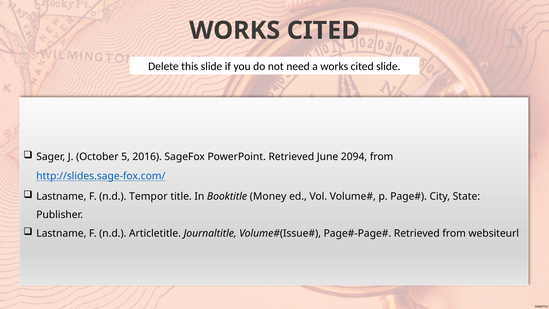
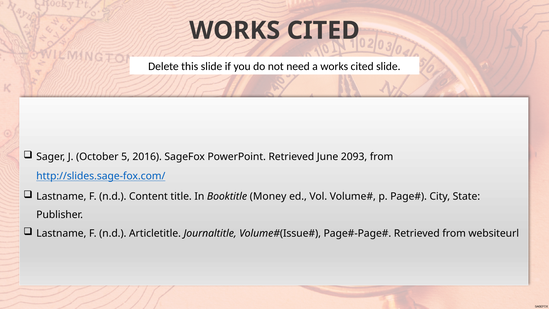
2094: 2094 -> 2093
Tempor: Tempor -> Content
